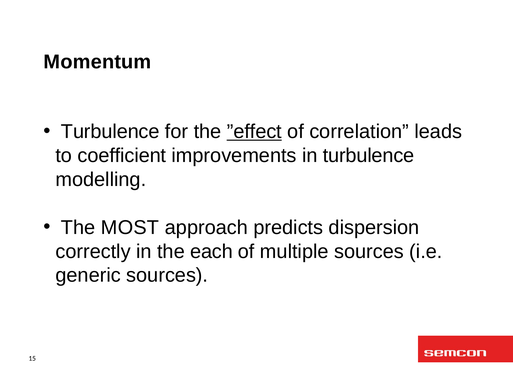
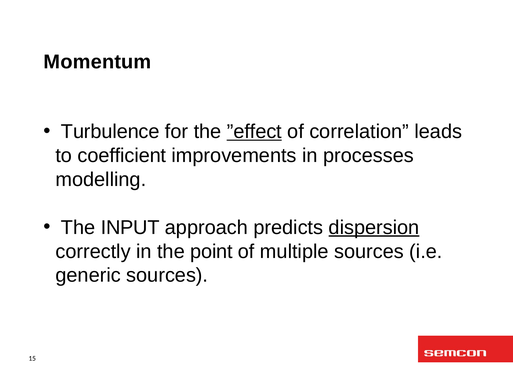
in turbulence: turbulence -> processes
MOST: MOST -> INPUT
dispersion underline: none -> present
each: each -> point
